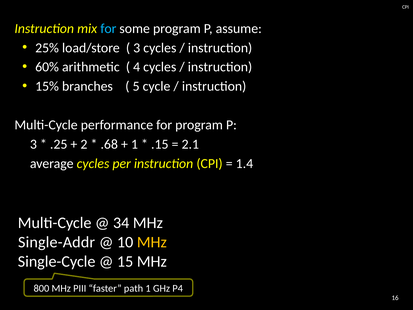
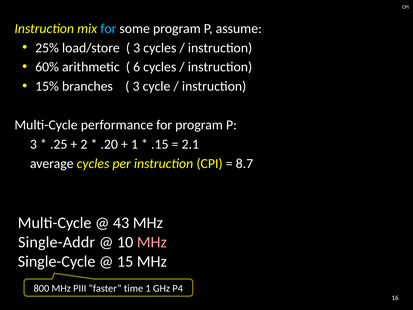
4: 4 -> 6
5 at (136, 86): 5 -> 3
.68: .68 -> .20
1.4: 1.4 -> 8.7
34: 34 -> 43
MHz at (152, 242) colour: yellow -> pink
path: path -> time
